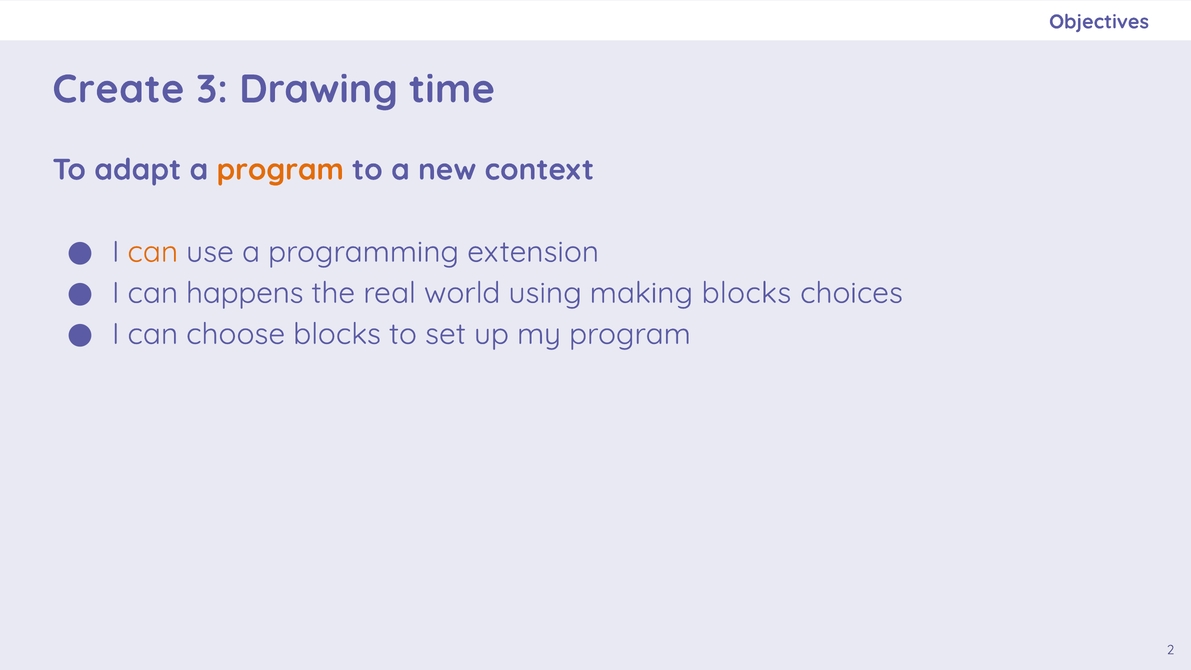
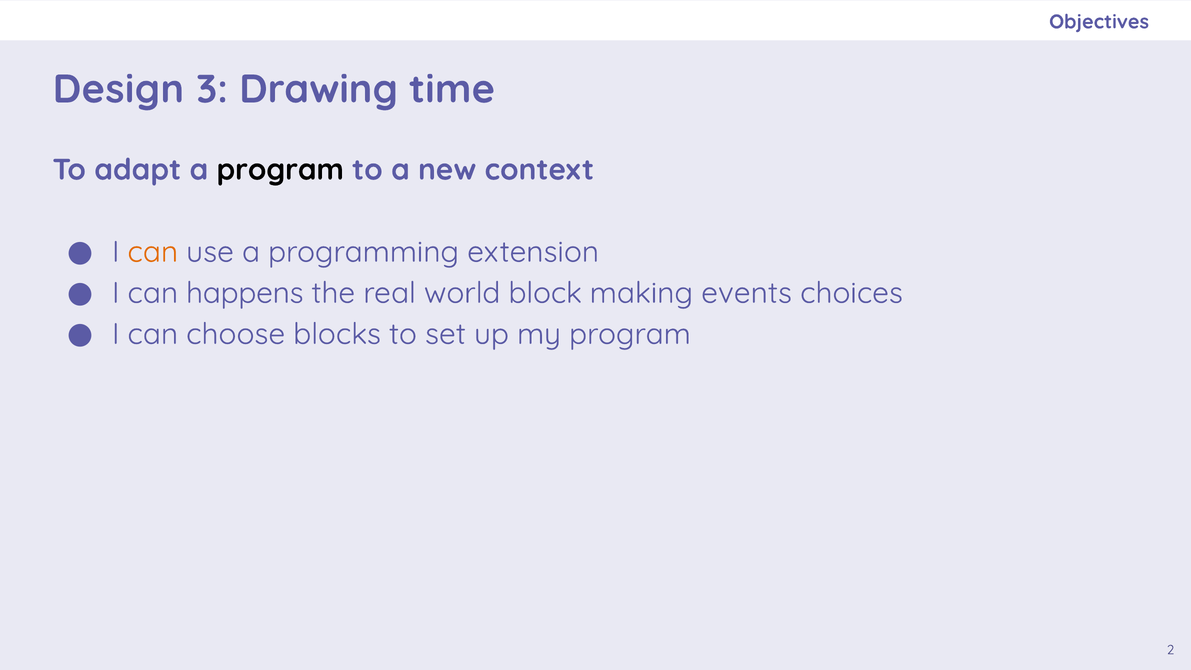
Create: Create -> Design
program at (280, 170) colour: orange -> black
using: using -> block
making blocks: blocks -> events
